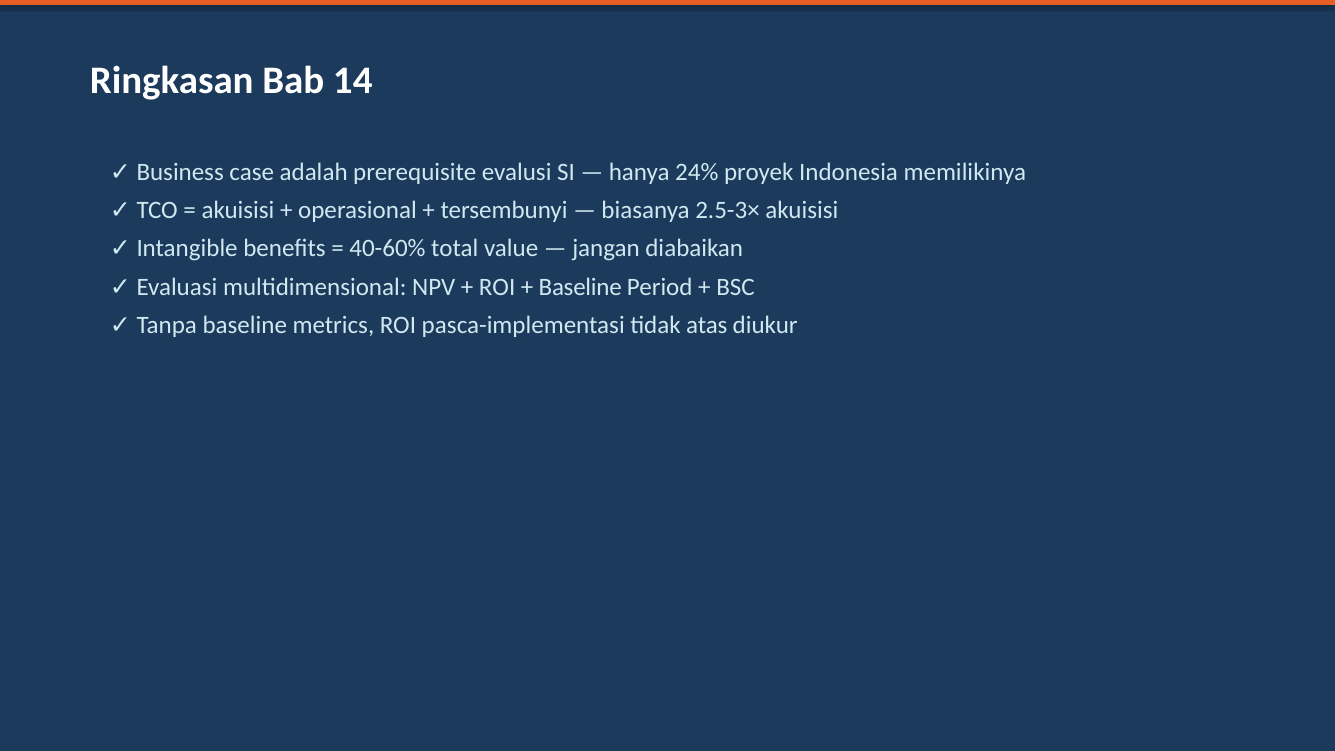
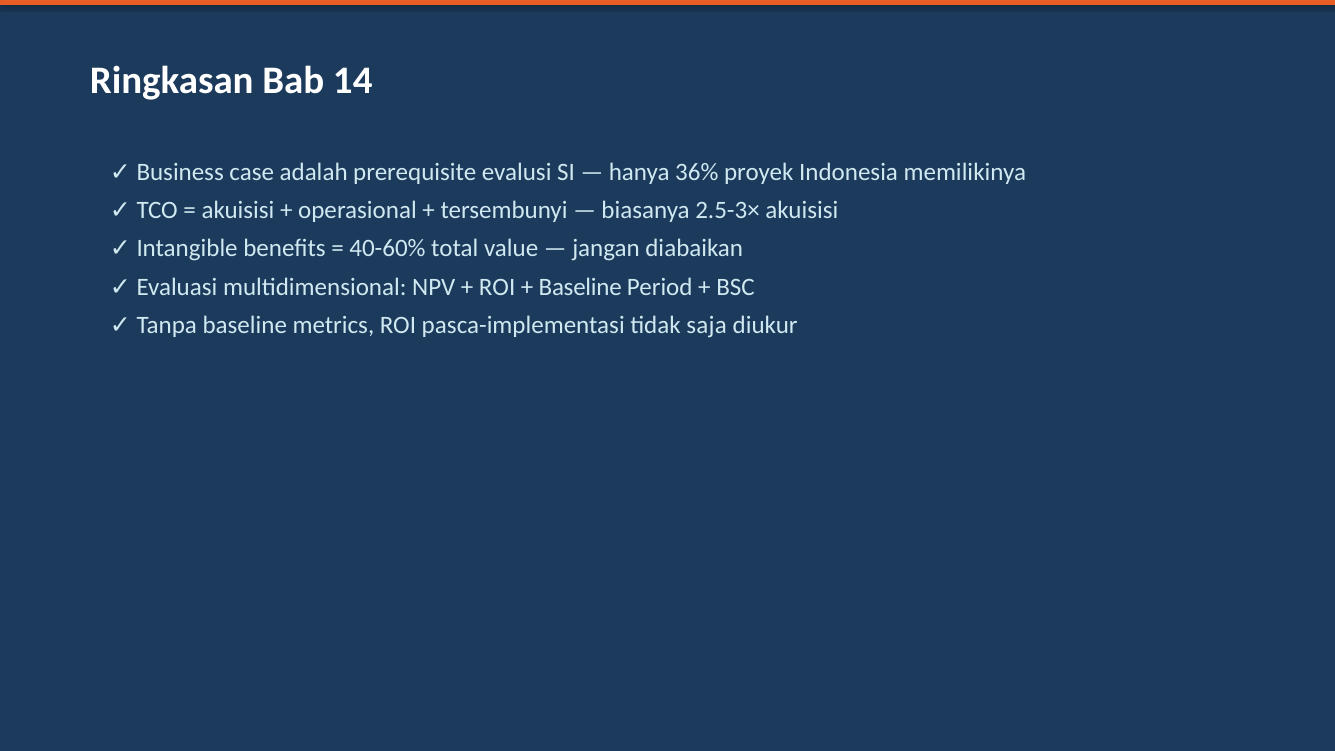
24%: 24% -> 36%
atas: atas -> saja
